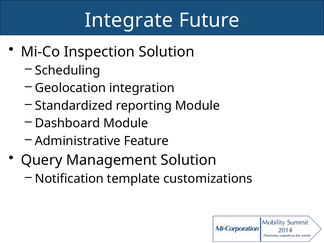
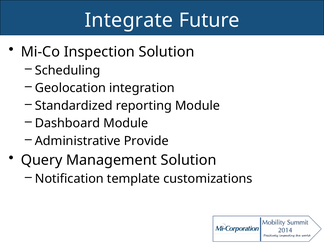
Feature: Feature -> Provide
